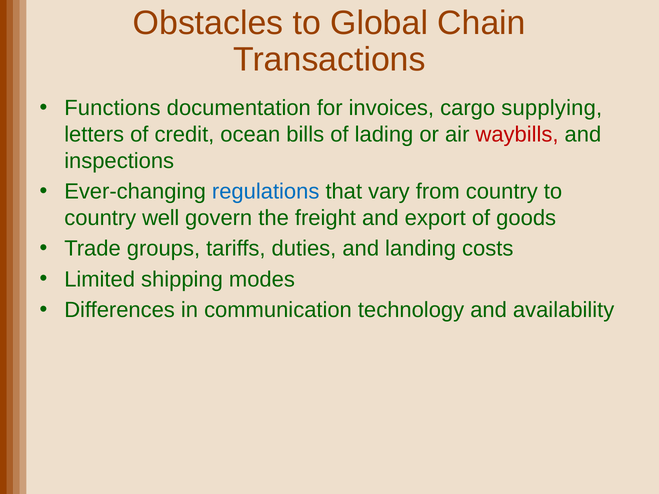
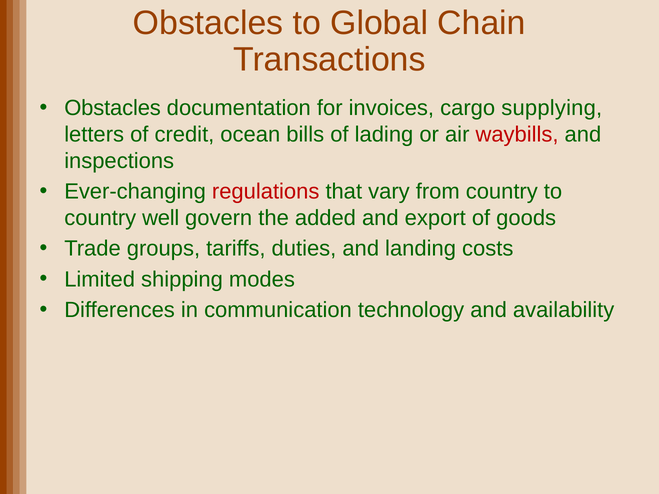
Functions at (112, 108): Functions -> Obstacles
regulations colour: blue -> red
freight: freight -> added
